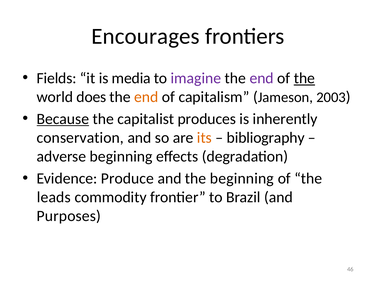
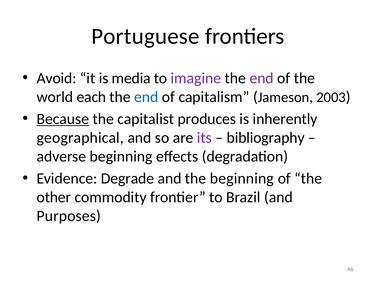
Encourages: Encourages -> Portuguese
Fields: Fields -> Avoid
the at (304, 78) underline: present -> none
does: does -> each
end at (146, 97) colour: orange -> blue
conservation: conservation -> geographical
its colour: orange -> purple
Produce: Produce -> Degrade
leads: leads -> other
